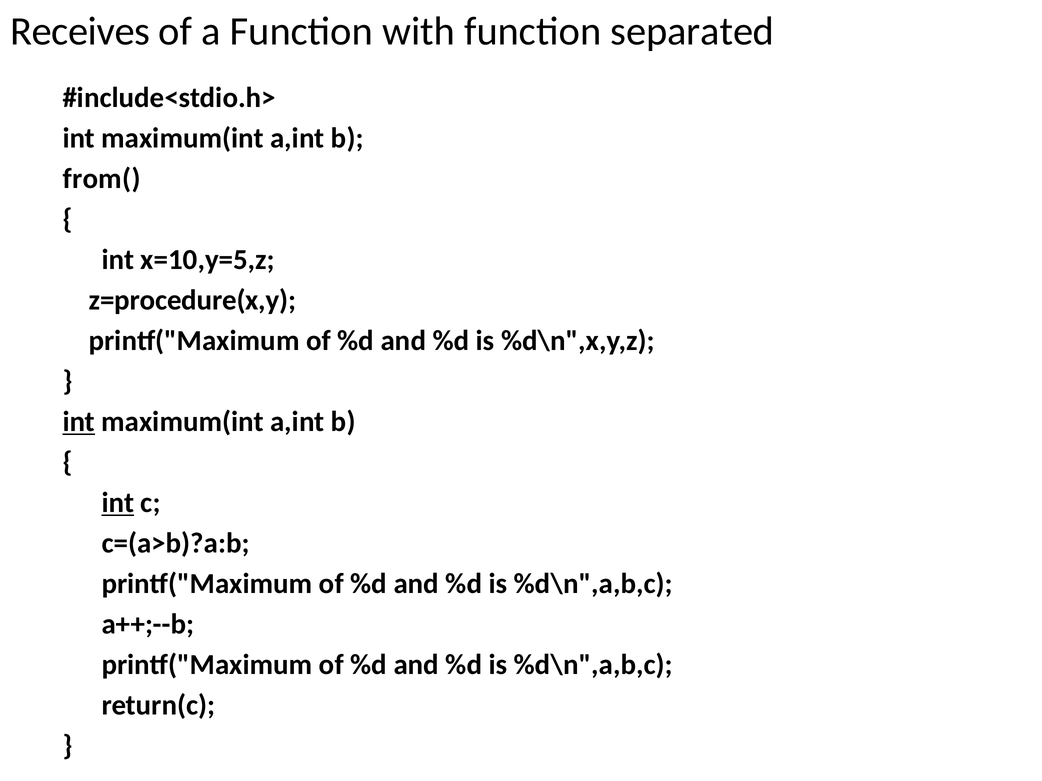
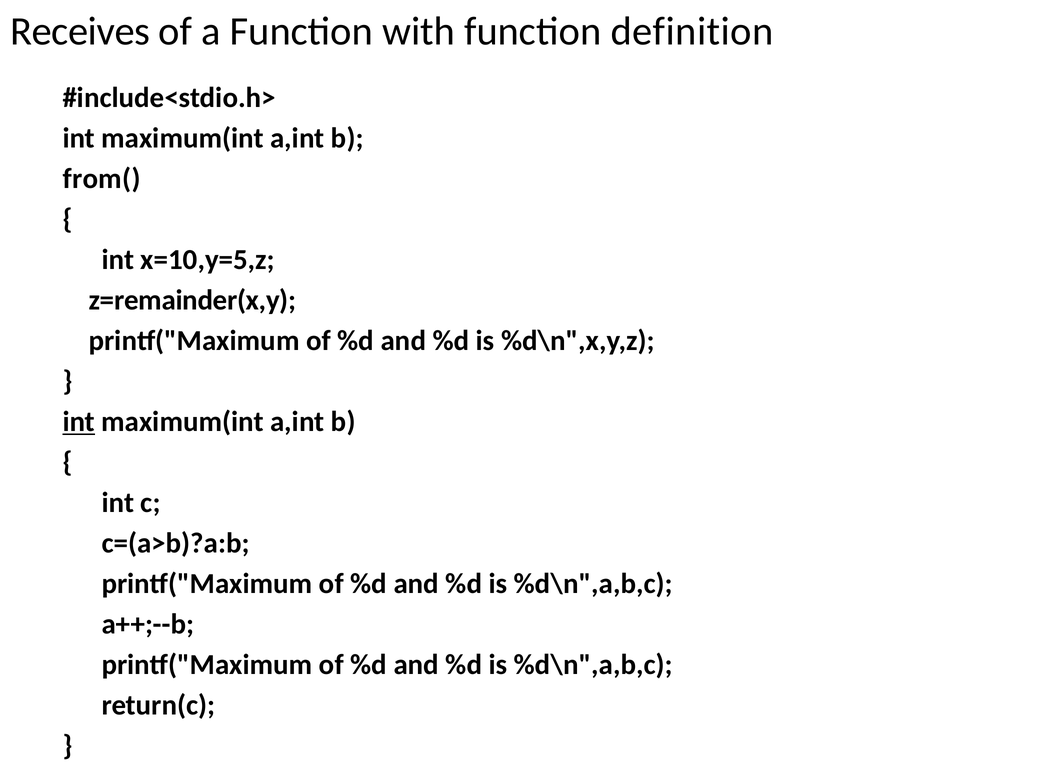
separated: separated -> definition
z=procedure(x,y: z=procedure(x,y -> z=remainder(x,y
int at (118, 503) underline: present -> none
